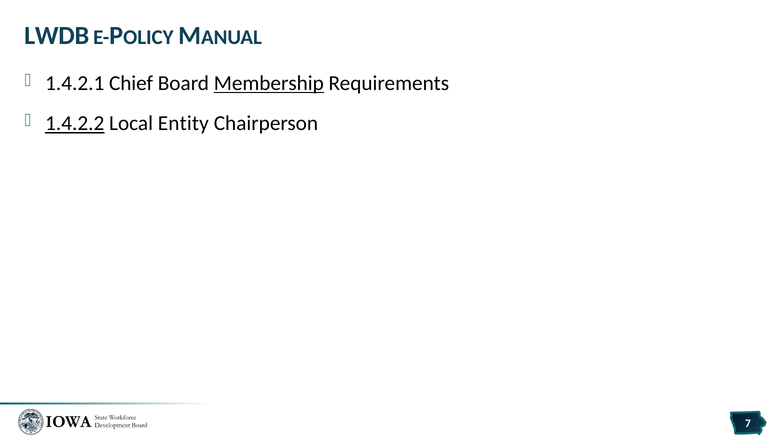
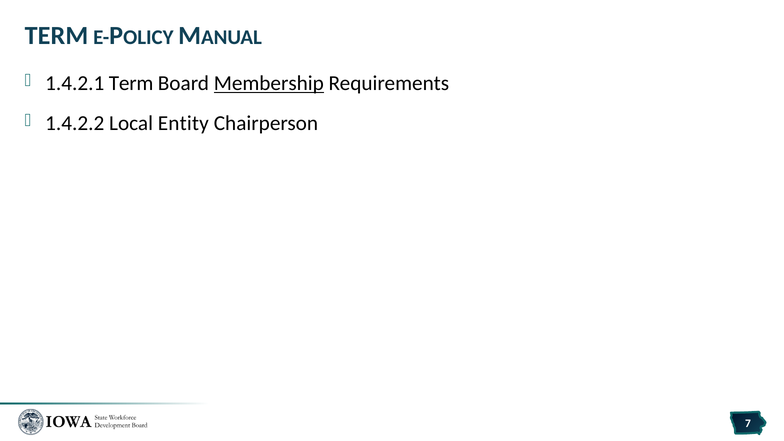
LWDB at (57, 36): LWDB -> TERM
1.4.2.1 Chief: Chief -> Term
1.4.2.2 underline: present -> none
